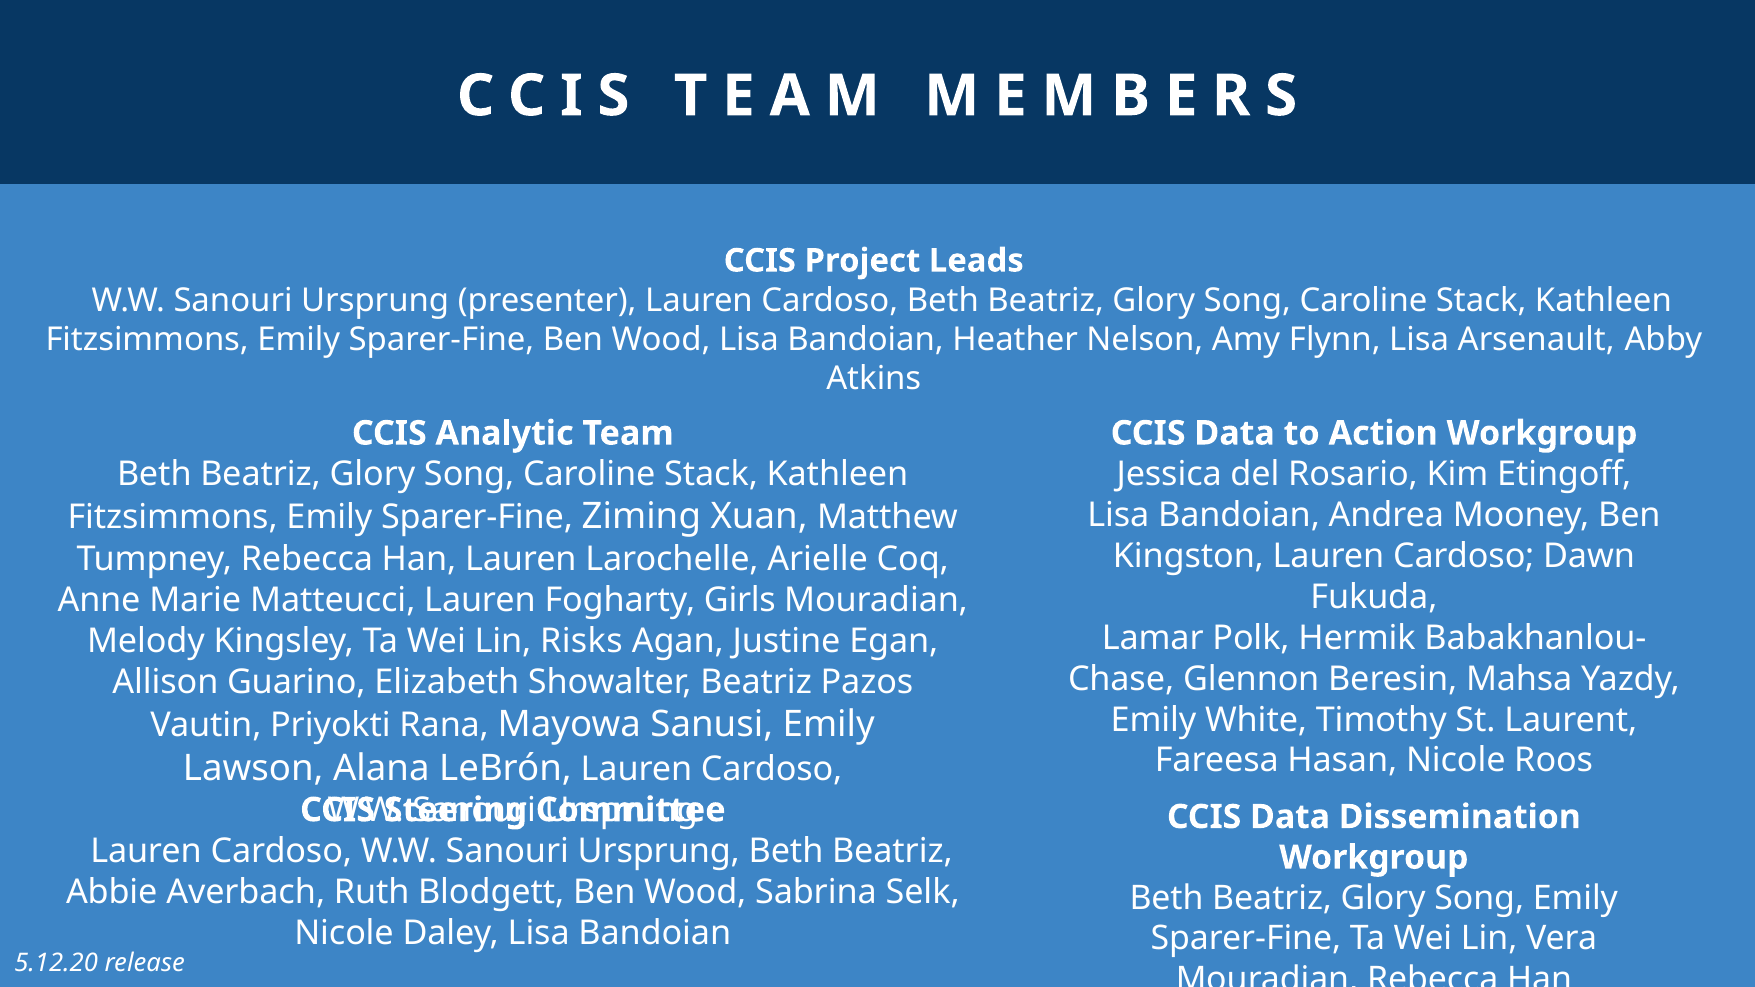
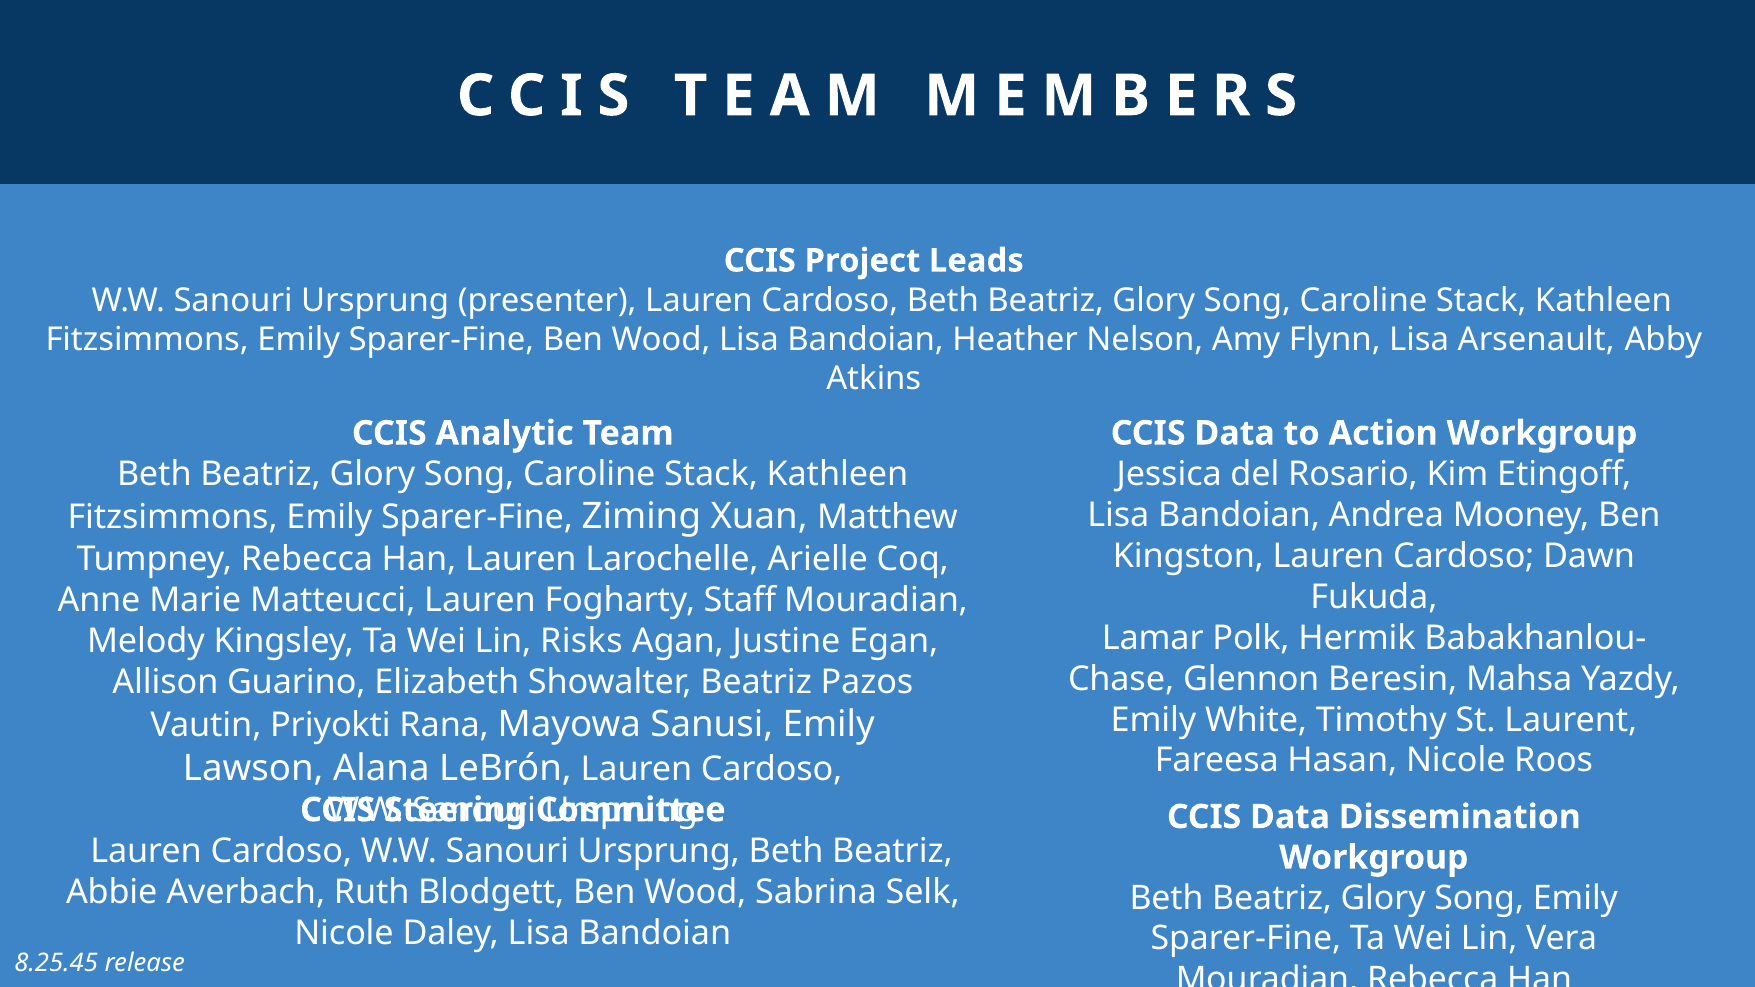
Girls: Girls -> Staff
5.12.20: 5.12.20 -> 8.25.45
